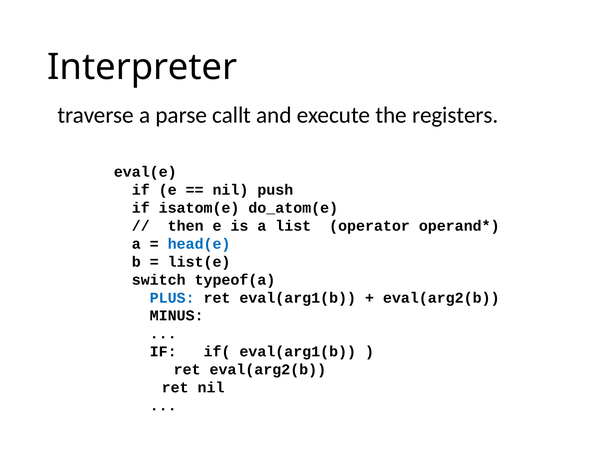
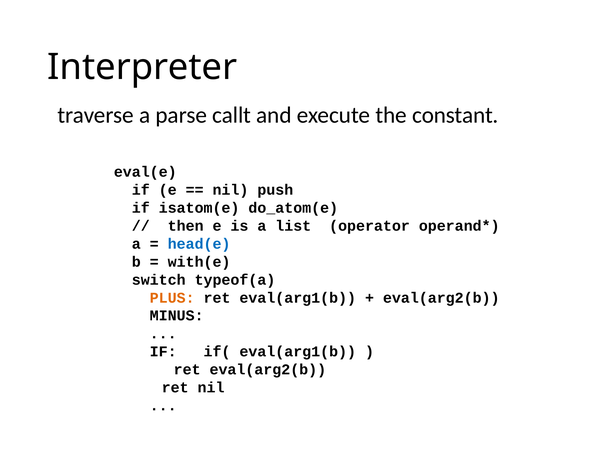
registers: registers -> constant
list(e: list(e -> with(e
PLUS colour: blue -> orange
